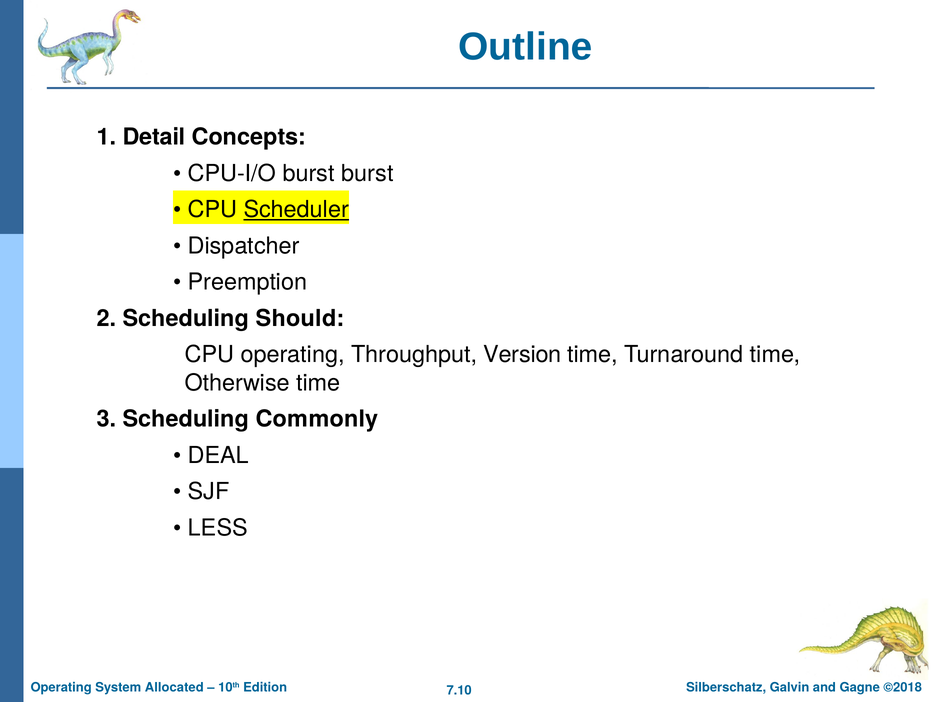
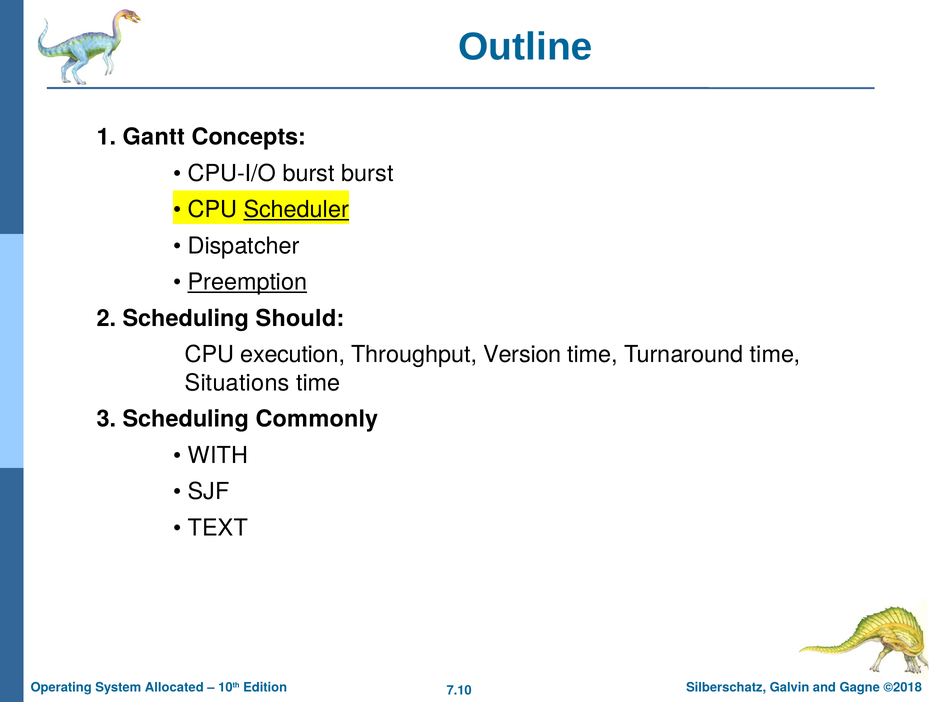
Detail: Detail -> Gantt
Preemption underline: none -> present
CPU operating: operating -> execution
Otherwise: Otherwise -> Situations
DEAL: DEAL -> WITH
LESS: LESS -> TEXT
